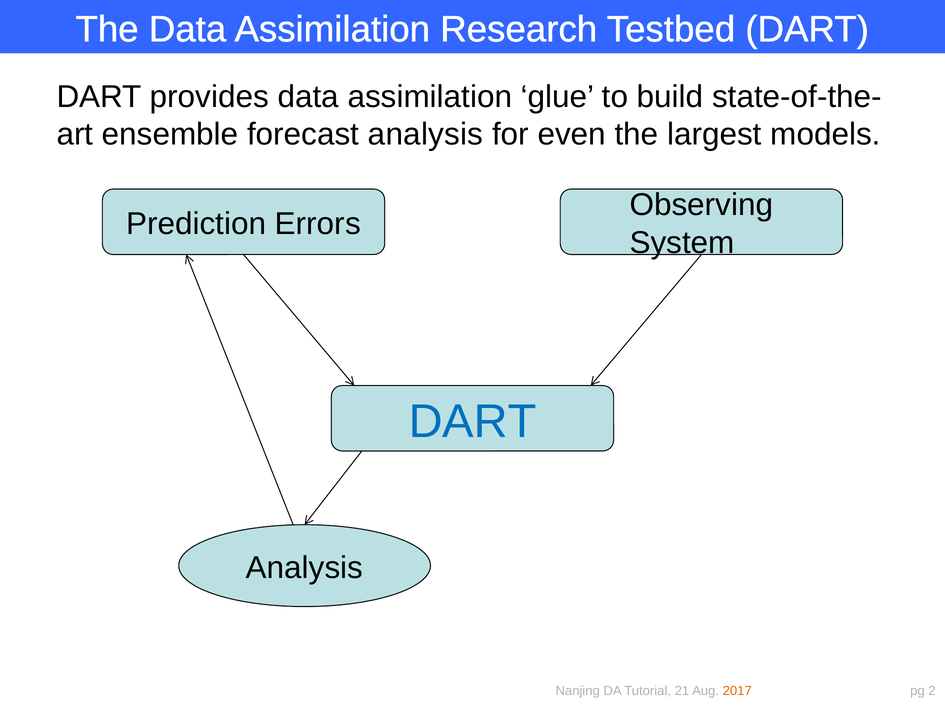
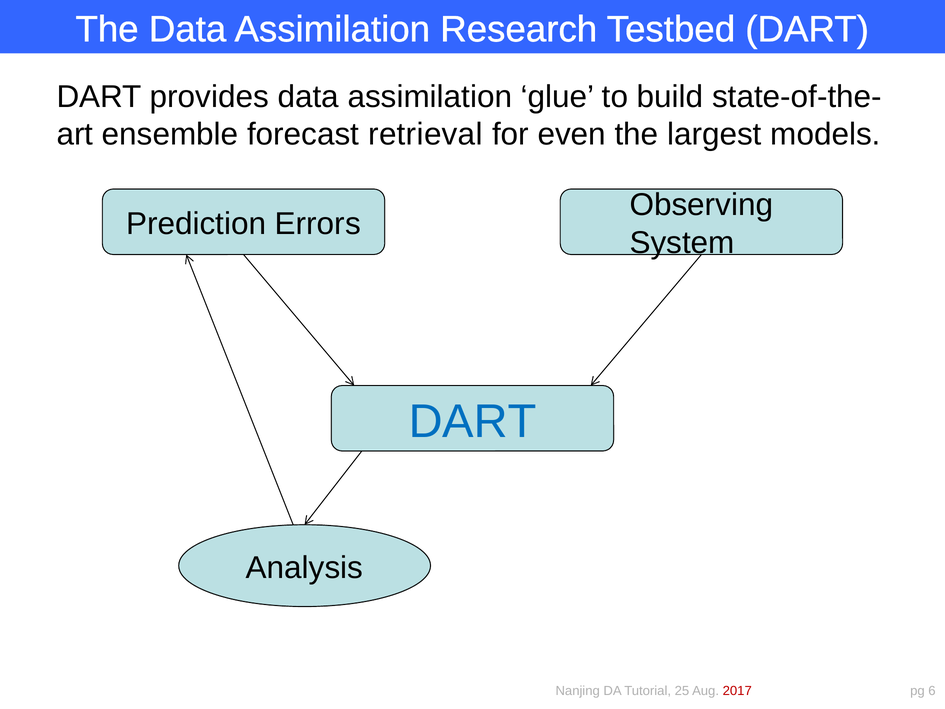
forecast analysis: analysis -> retrieval
21: 21 -> 25
2017 colour: orange -> red
2: 2 -> 6
